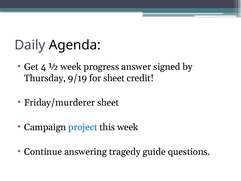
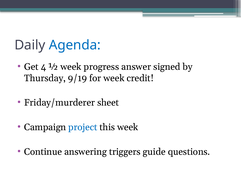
Agenda colour: black -> blue
for sheet: sheet -> week
tragedy: tragedy -> triggers
